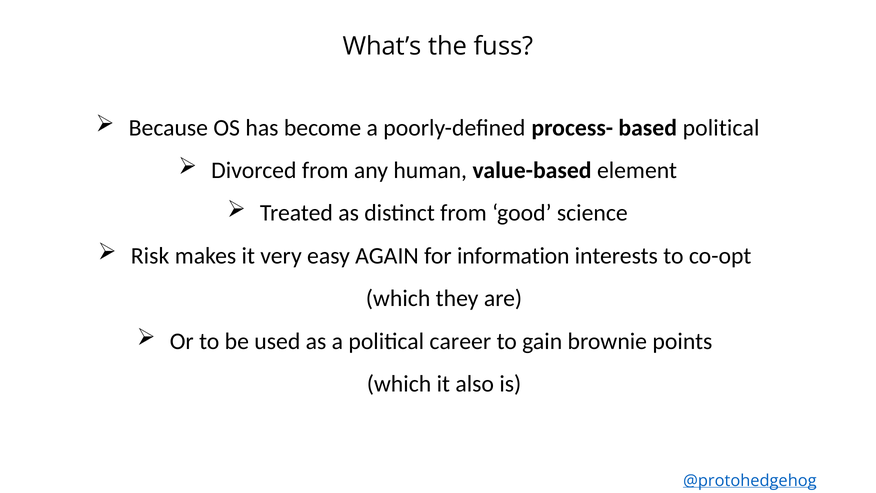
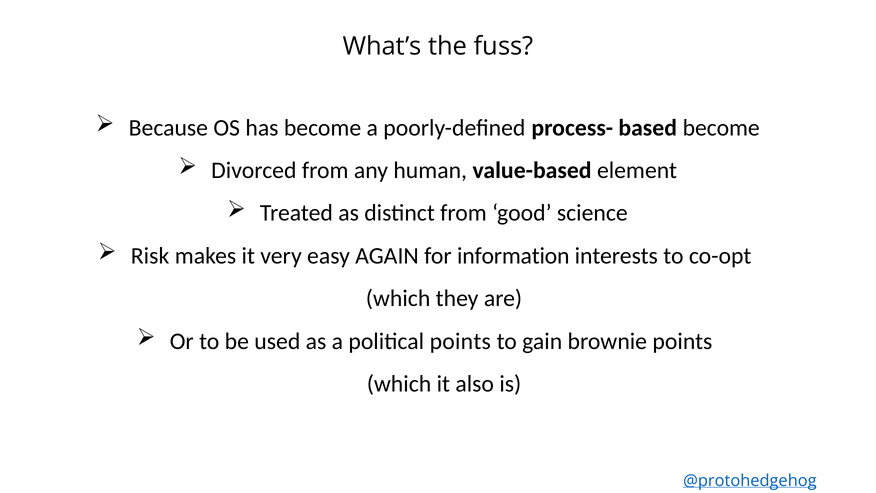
based political: political -> become
political career: career -> points
